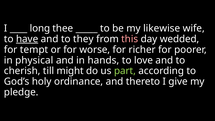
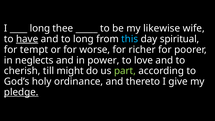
to they: they -> long
this colour: pink -> light blue
wedded: wedded -> spiritual
physical: physical -> neglects
hands: hands -> power
pledge underline: none -> present
